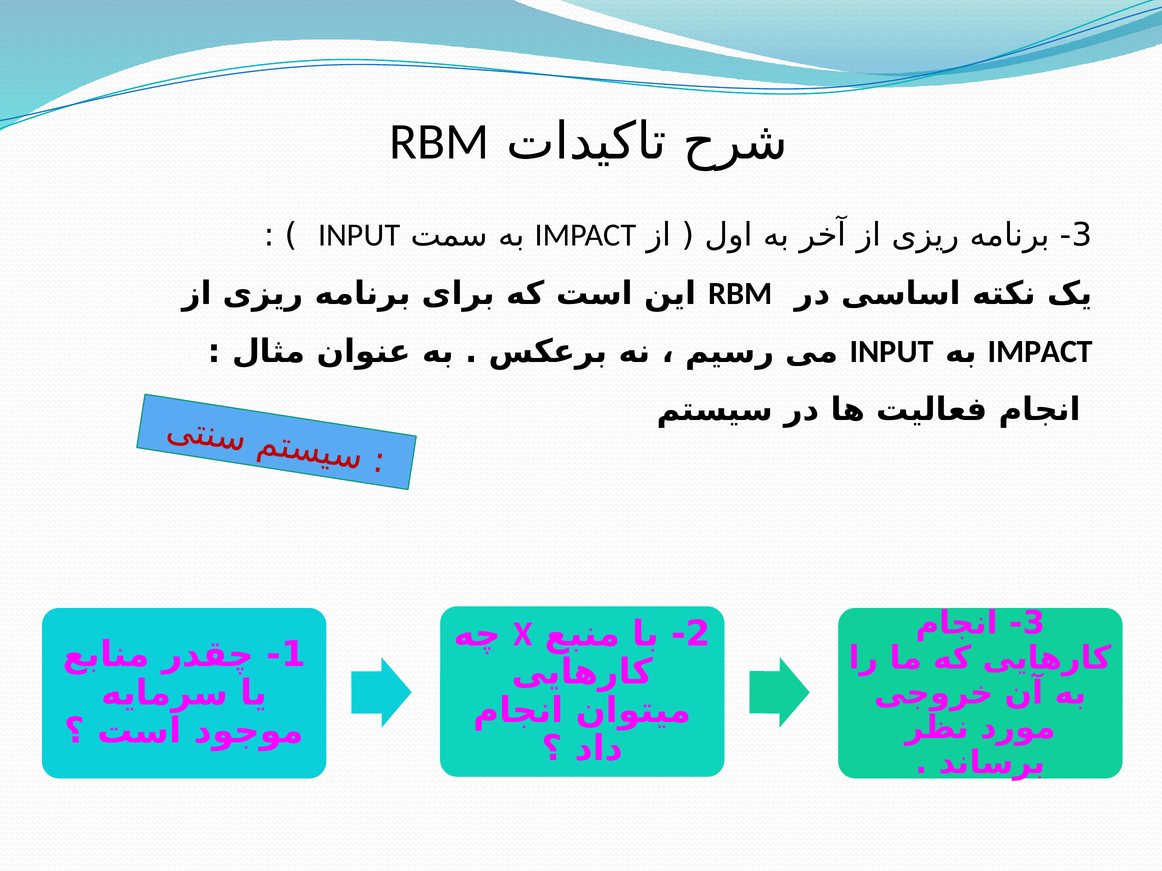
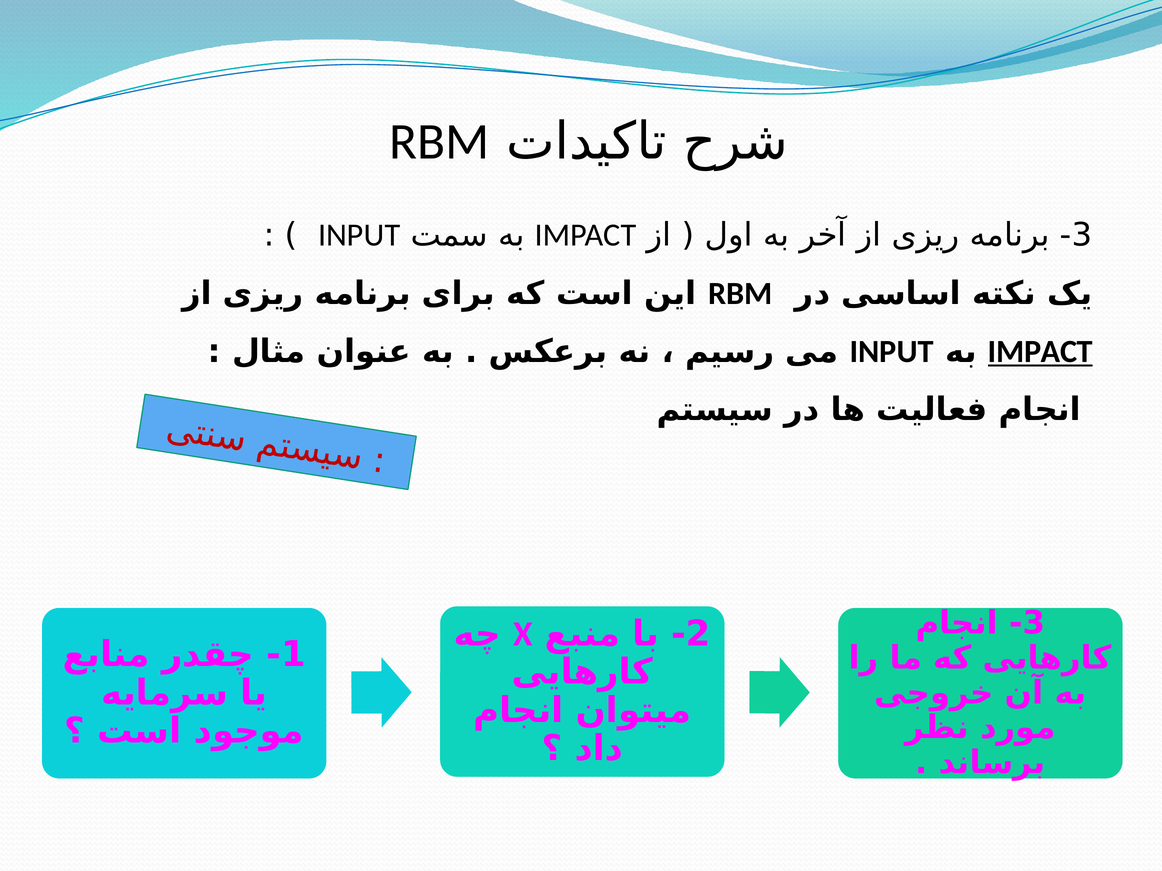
IMPACT at (1040, 352) underline: none -> present
